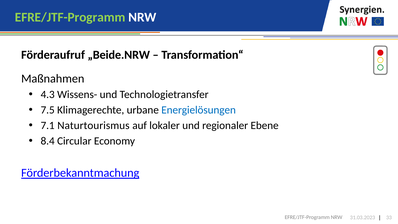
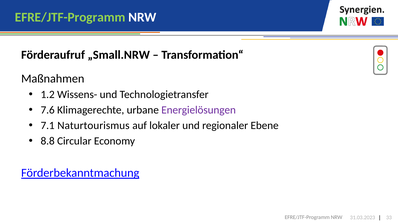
„Beide.NRW: „Beide.NRW -> „Small.NRW
4.3: 4.3 -> 1.2
7.5: 7.5 -> 7.6
Energielösungen colour: blue -> purple
8.4: 8.4 -> 8.8
